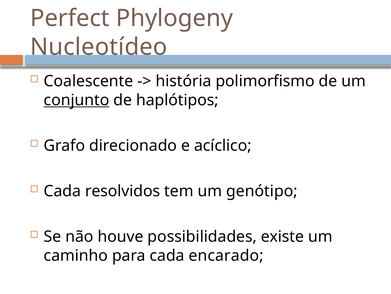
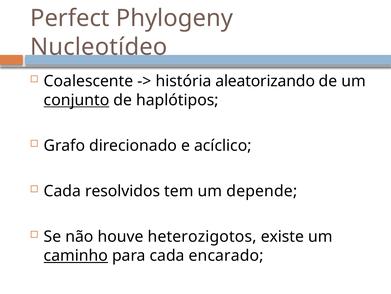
polimorfismo: polimorfismo -> aleatorizando
genótipo: genótipo -> depende
possibilidades: possibilidades -> heterozigotos
caminho underline: none -> present
